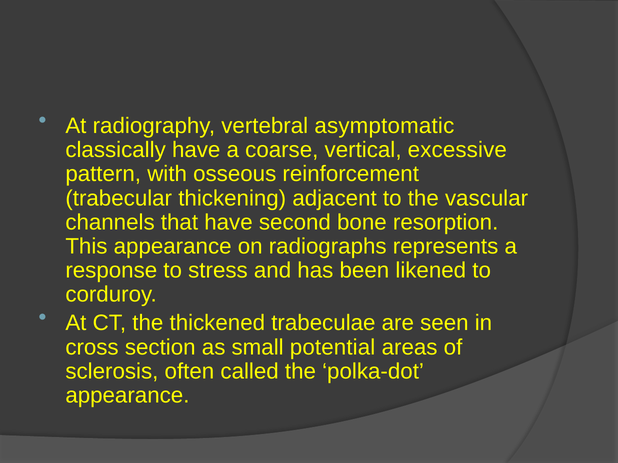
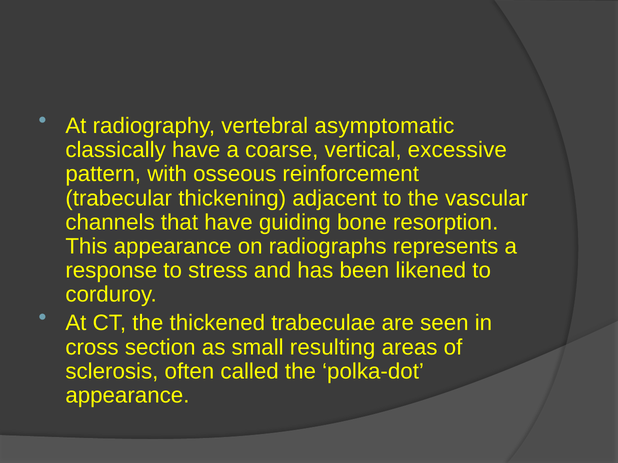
second: second -> guiding
potential: potential -> resulting
